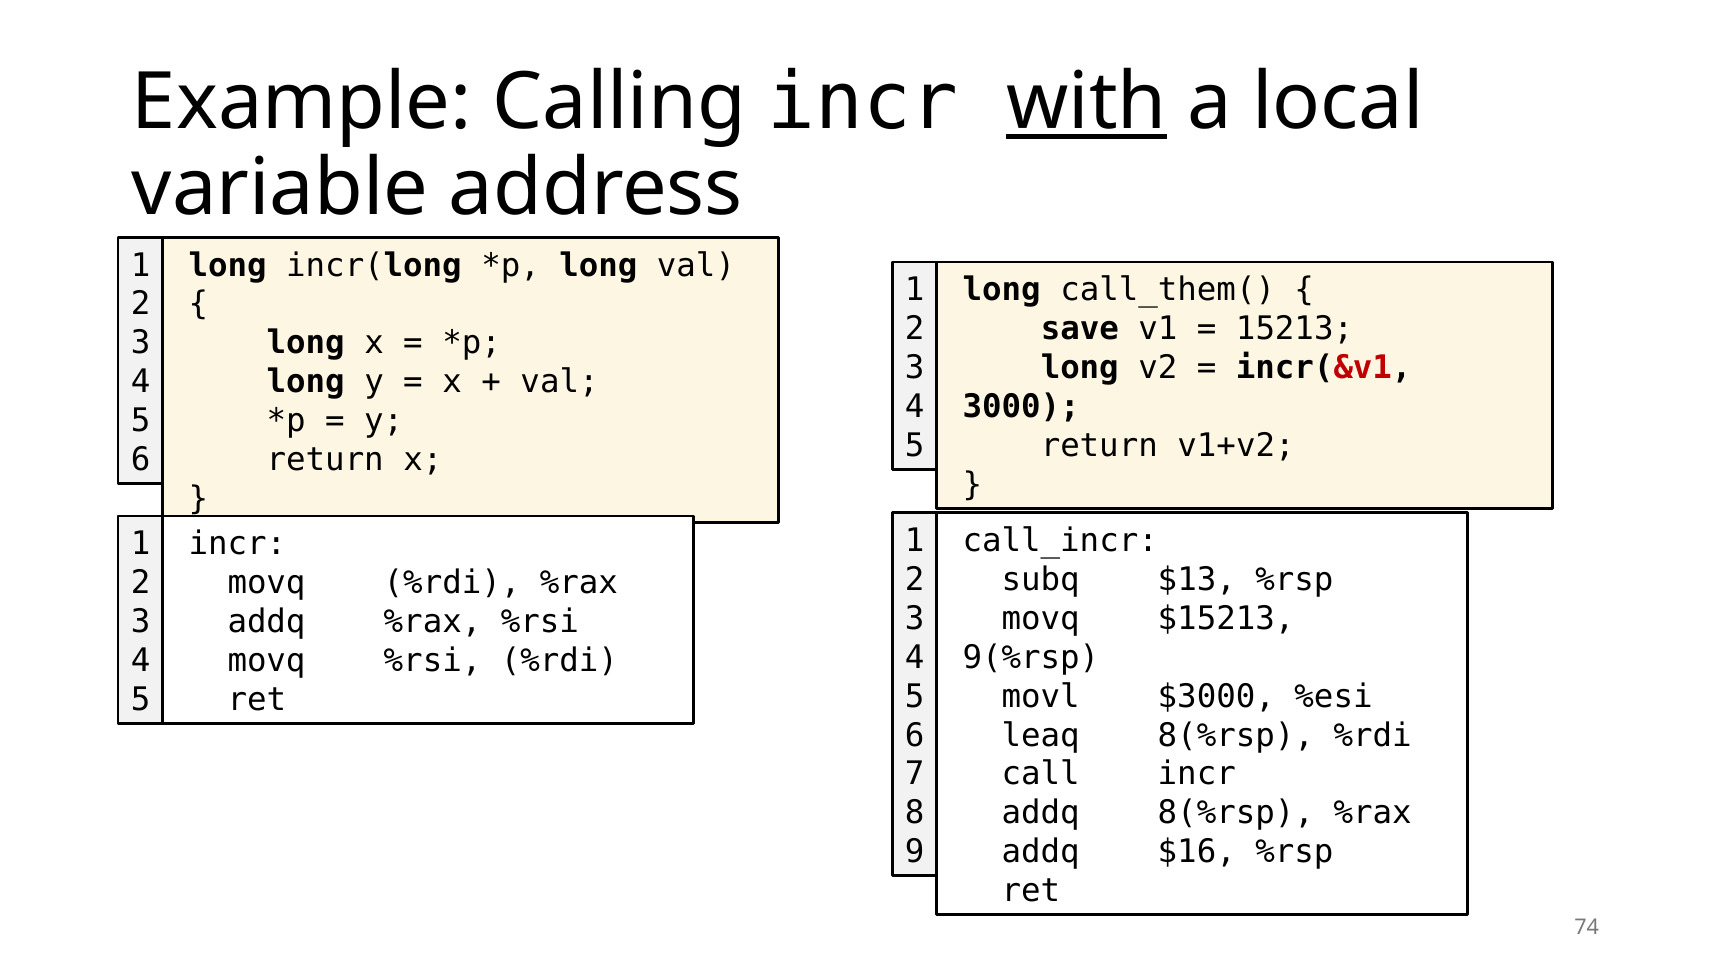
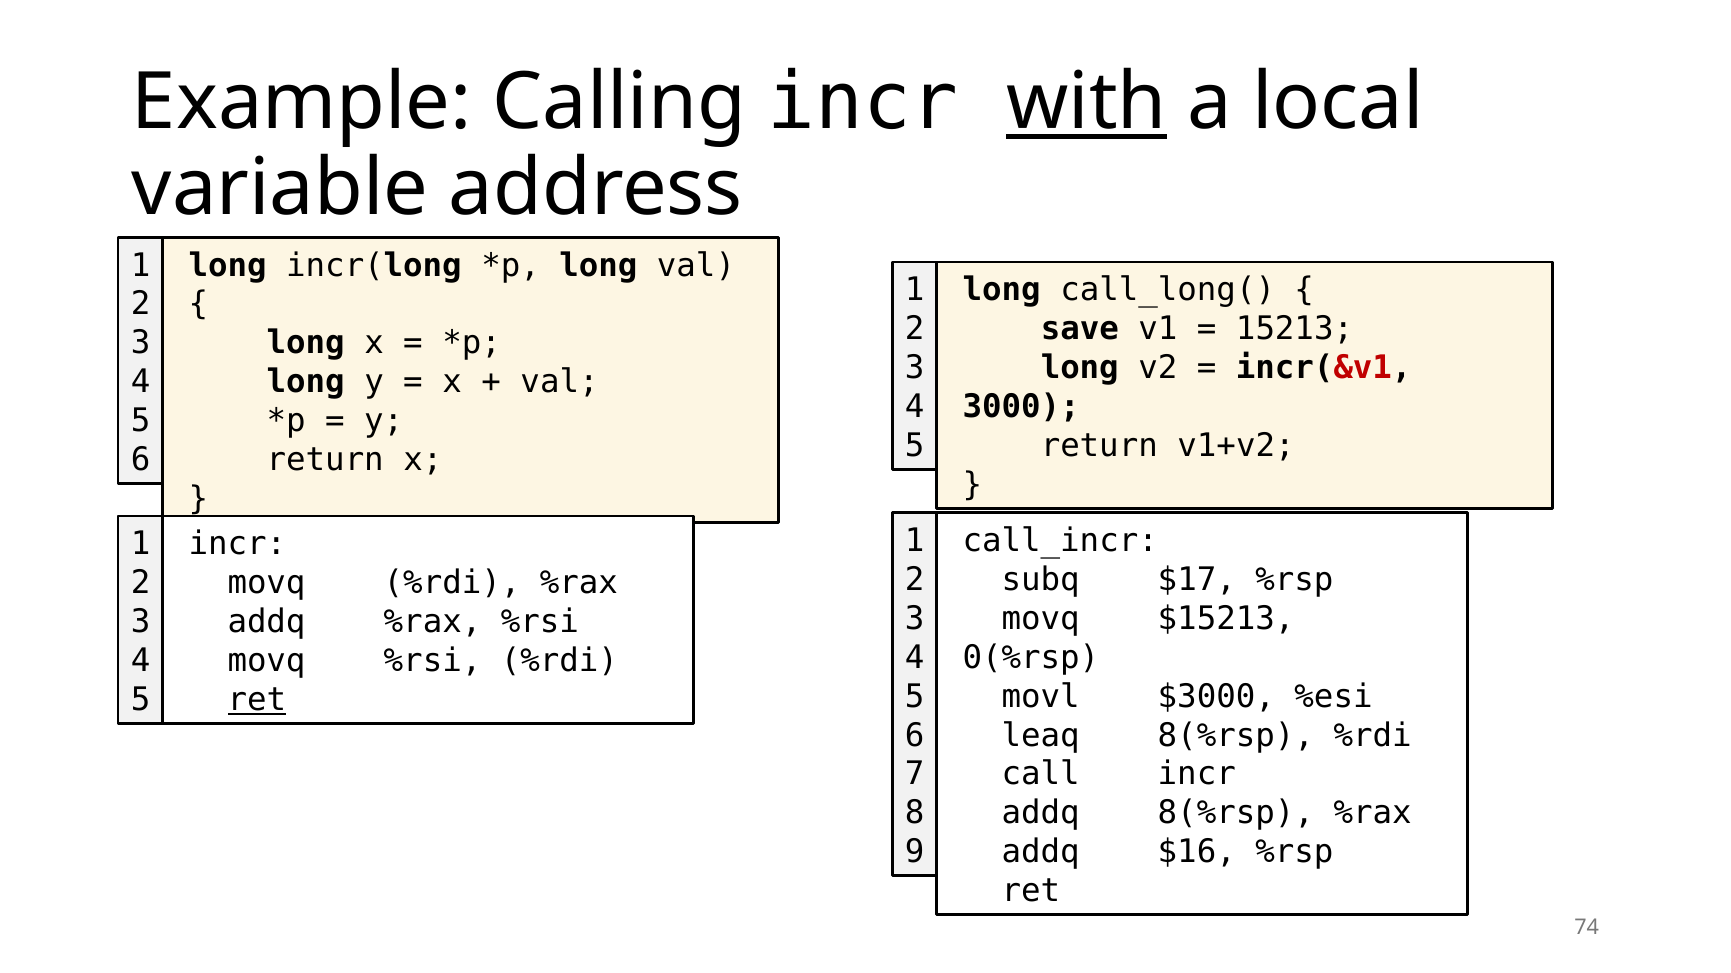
call_them(: call_them( -> call_long(
$13: $13 -> $17
9(%rsp: 9(%rsp -> 0(%rsp
ret at (257, 700) underline: none -> present
